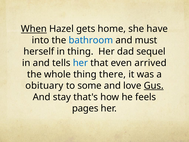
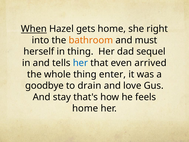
have: have -> right
bathroom colour: blue -> orange
there: there -> enter
obituary: obituary -> goodbye
some: some -> drain
Gus underline: present -> none
pages at (85, 108): pages -> home
